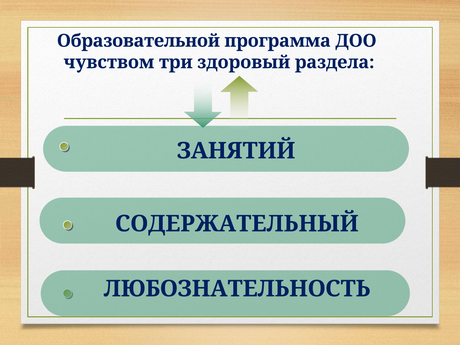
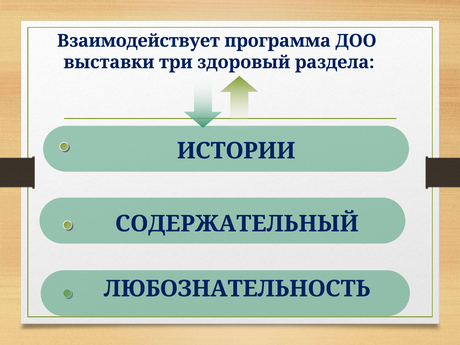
Образовательной: Образовательной -> Взаимодействует
чувством: чувством -> выставки
ЗАНЯТИЙ: ЗАНЯТИЙ -> ИСТОРИИ
